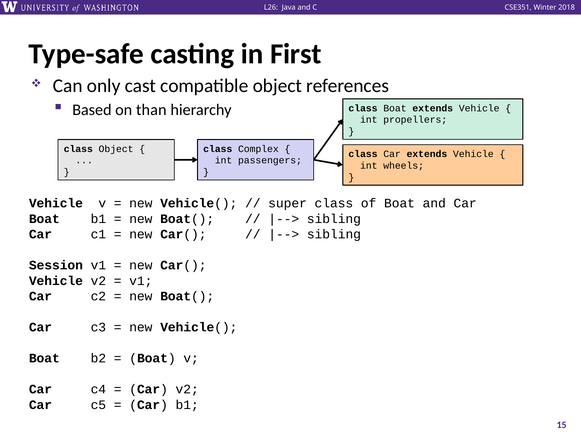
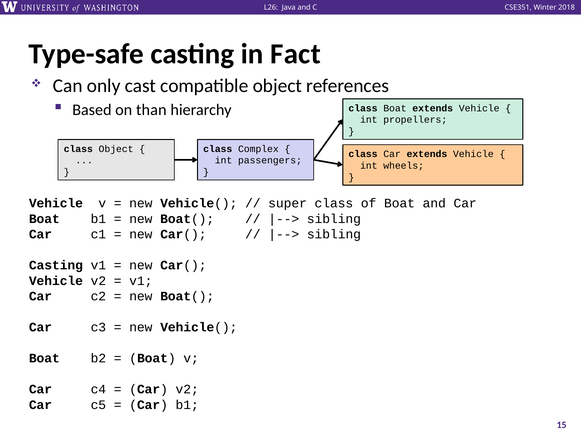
First: First -> Fact
Session at (56, 265): Session -> Casting
